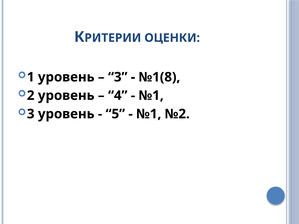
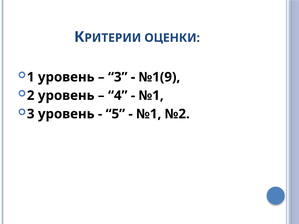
№1(8: №1(8 -> №1(9
